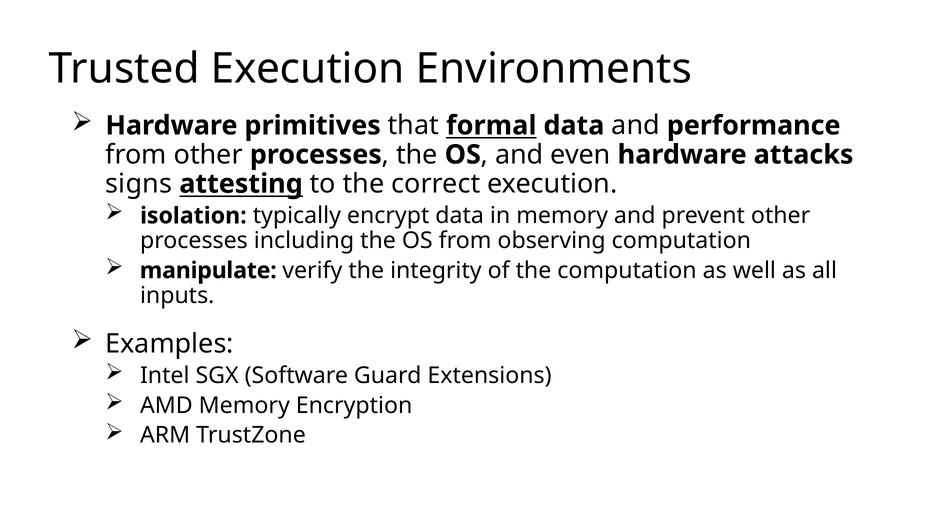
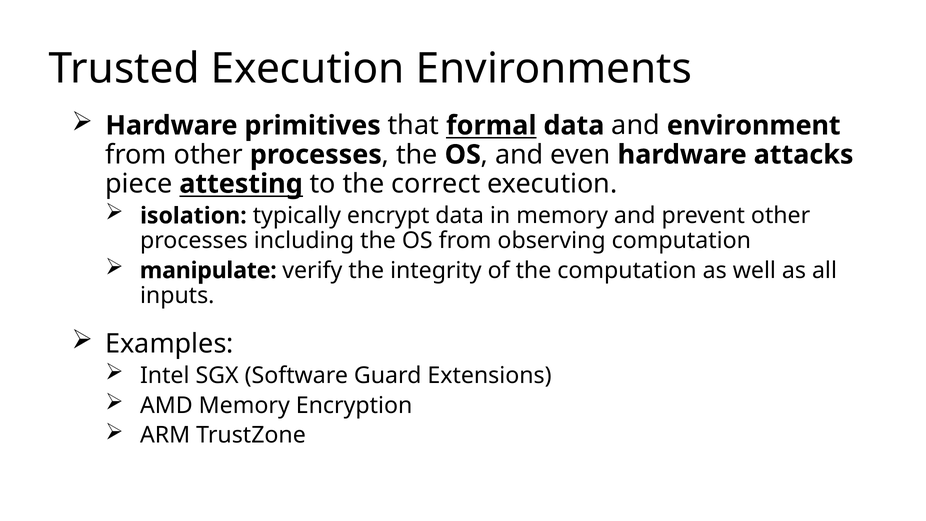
performance: performance -> environment
signs: signs -> piece
